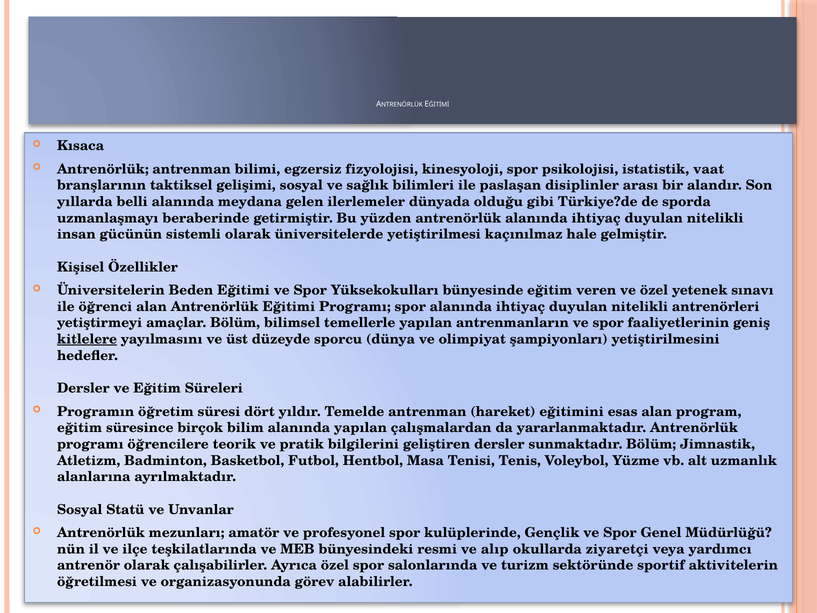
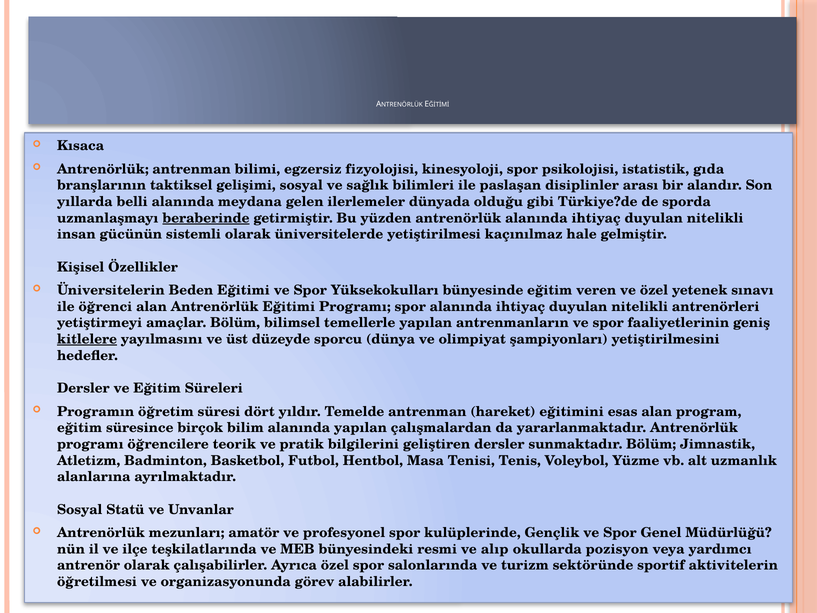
vaat: vaat -> gıda
beraberinde underline: none -> present
ziyaretçi: ziyaretçi -> pozisyon
